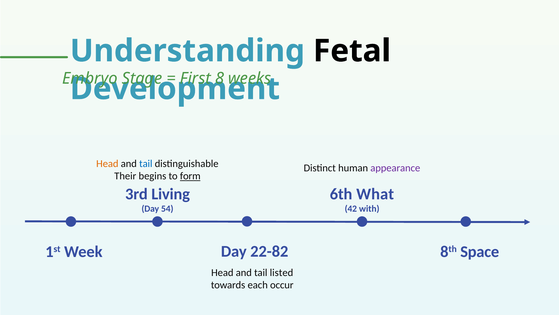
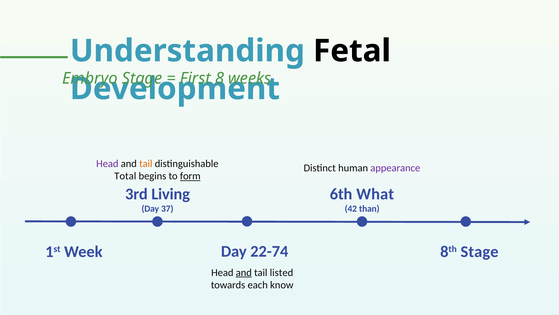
Head at (107, 163) colour: orange -> purple
tail at (146, 163) colour: blue -> orange
Their: Their -> Total
54: 54 -> 37
with: with -> than
22-82: 22-82 -> 22-74
8th Space: Space -> Stage
and at (244, 272) underline: none -> present
occur: occur -> know
